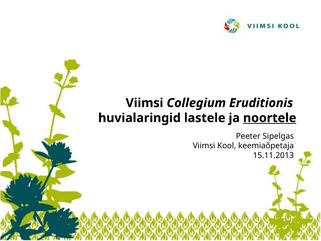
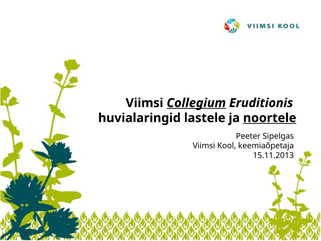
Collegium underline: none -> present
